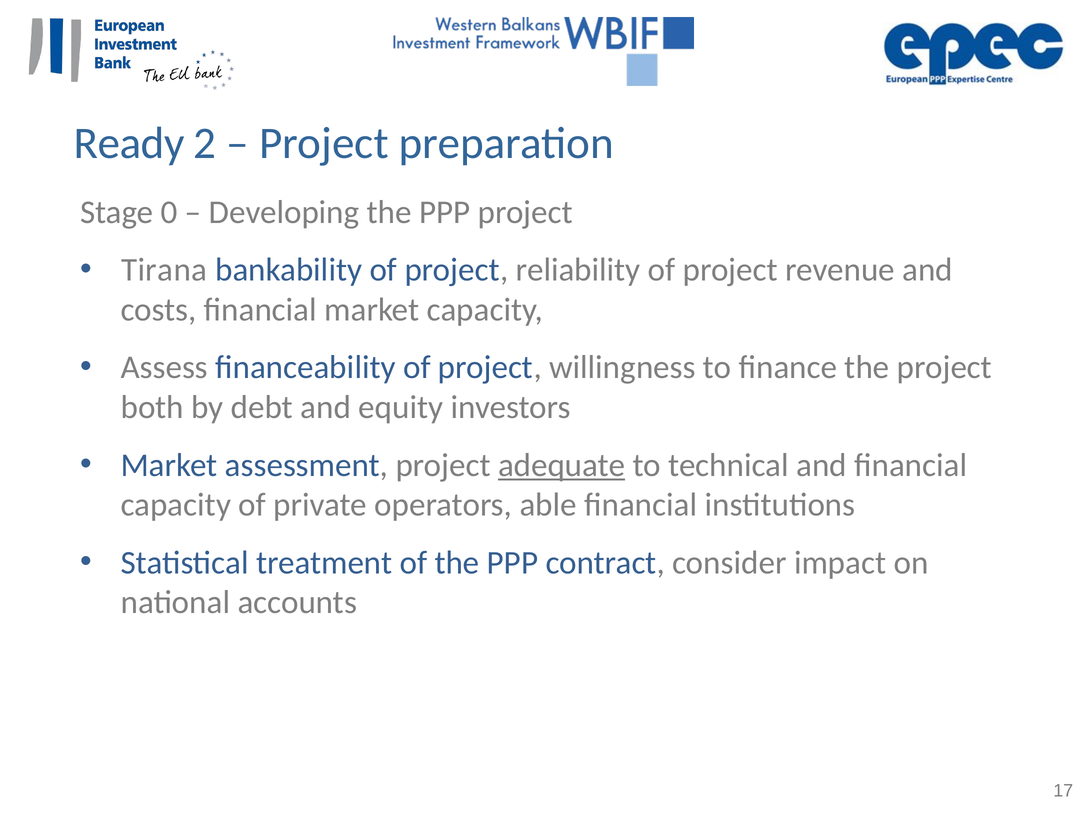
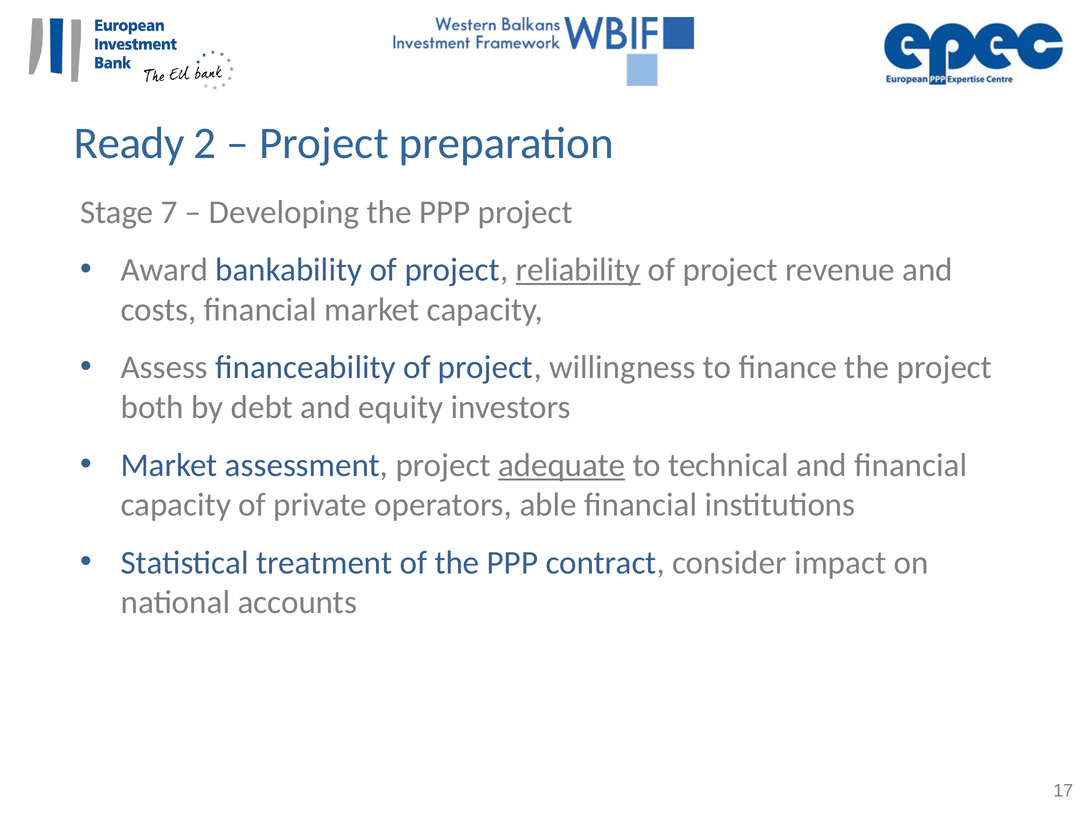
0: 0 -> 7
Tirana: Tirana -> Award
reliability underline: none -> present
